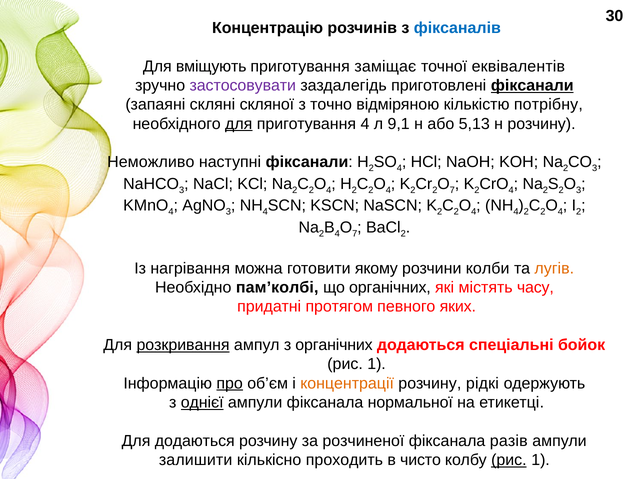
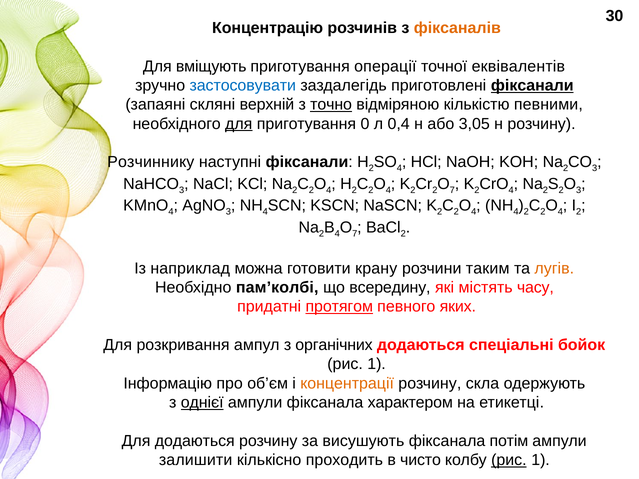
фіксаналів colour: blue -> orange
заміщає: заміщає -> операції
застосовувати colour: purple -> blue
скляної: скляної -> верхній
точно underline: none -> present
потрібну: потрібну -> певними
приготування 4: 4 -> 0
9,1: 9,1 -> 0,4
5,13: 5,13 -> 3,05
Неможливо: Неможливо -> Розчиннику
нагрівання: нагрівання -> наприклад
якому: якому -> крану
колби: колби -> таким
що органічних: органічних -> всередину
протягом underline: none -> present
розкривання underline: present -> none
про underline: present -> none
рідкі: рідкі -> скла
нормальної: нормальної -> характером
розчиненої: розчиненої -> висушують
разів: разів -> потім
